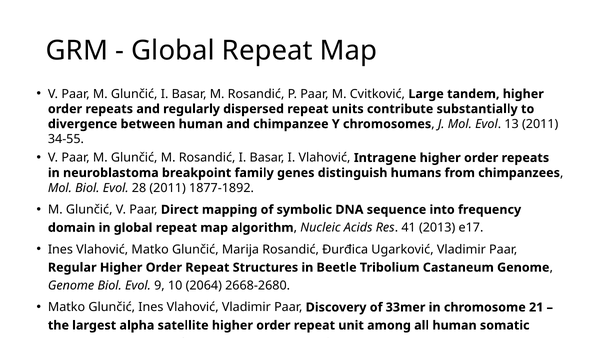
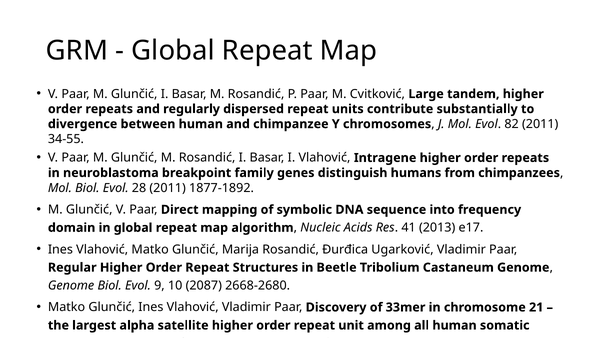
13: 13 -> 82
2064: 2064 -> 2087
